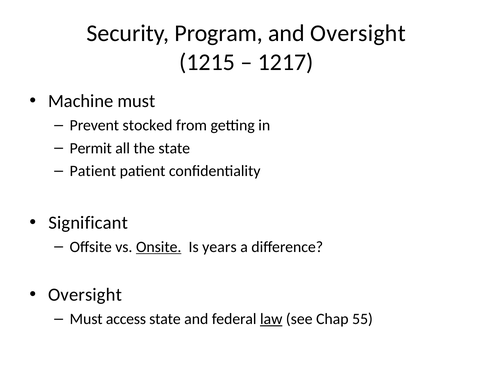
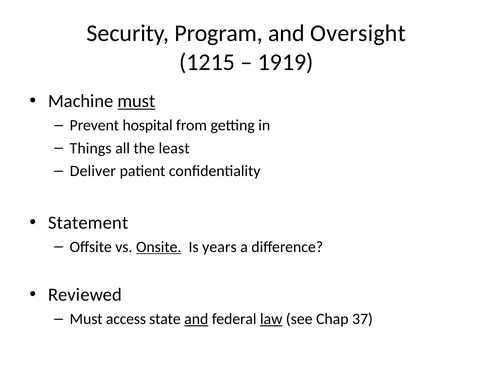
1217: 1217 -> 1919
must at (136, 101) underline: none -> present
stocked: stocked -> hospital
Permit: Permit -> Things
the state: state -> least
Patient at (93, 171): Patient -> Deliver
Significant: Significant -> Statement
Oversight at (85, 295): Oversight -> Reviewed
and at (196, 319) underline: none -> present
55: 55 -> 37
